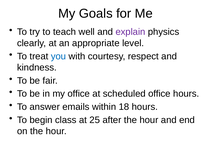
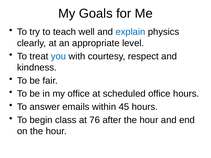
explain colour: purple -> blue
18: 18 -> 45
25: 25 -> 76
